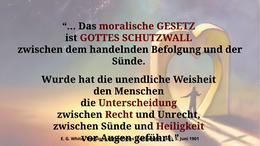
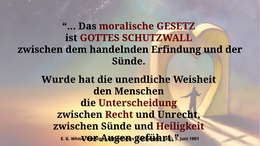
Befolgung: Befolgung -> Erfindung
